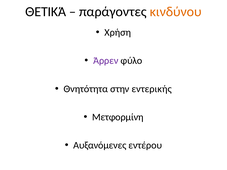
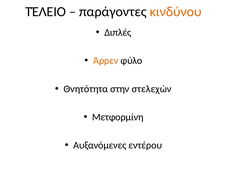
ΘΕΤΙΚΆ: ΘΕΤΙΚΆ -> ΤΈΛΕΙΟ
Χρήση: Χρήση -> Διπλές
Άρρεν colour: purple -> orange
εντερικής: εντερικής -> στελεχών
